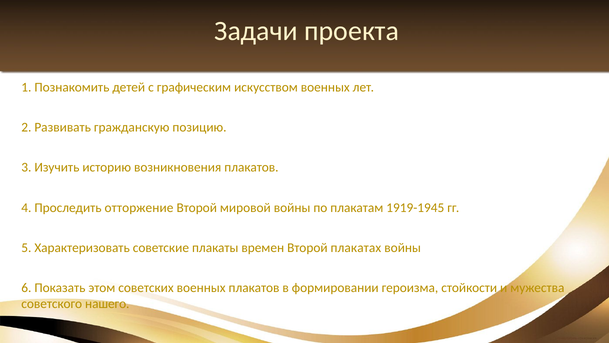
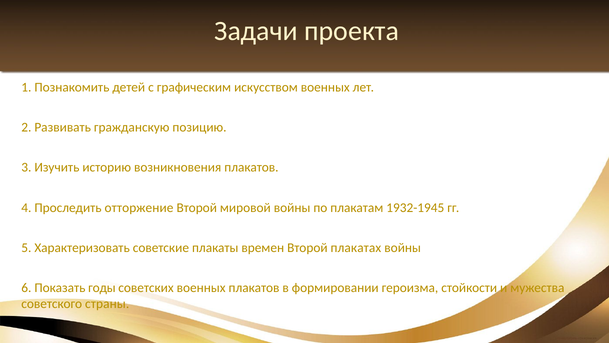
1919-1945: 1919-1945 -> 1932-1945
этом: этом -> годы
нашего: нашего -> страны
